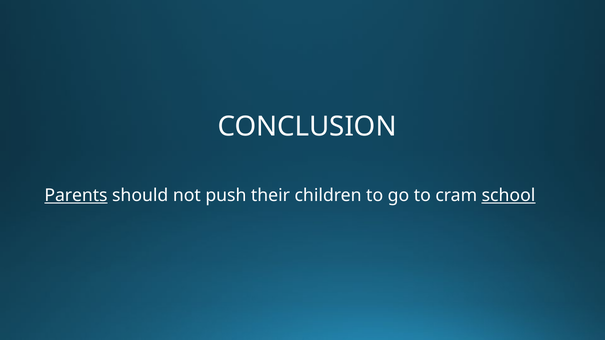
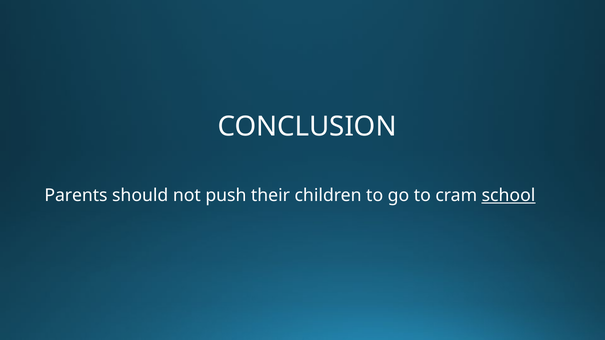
Parents underline: present -> none
